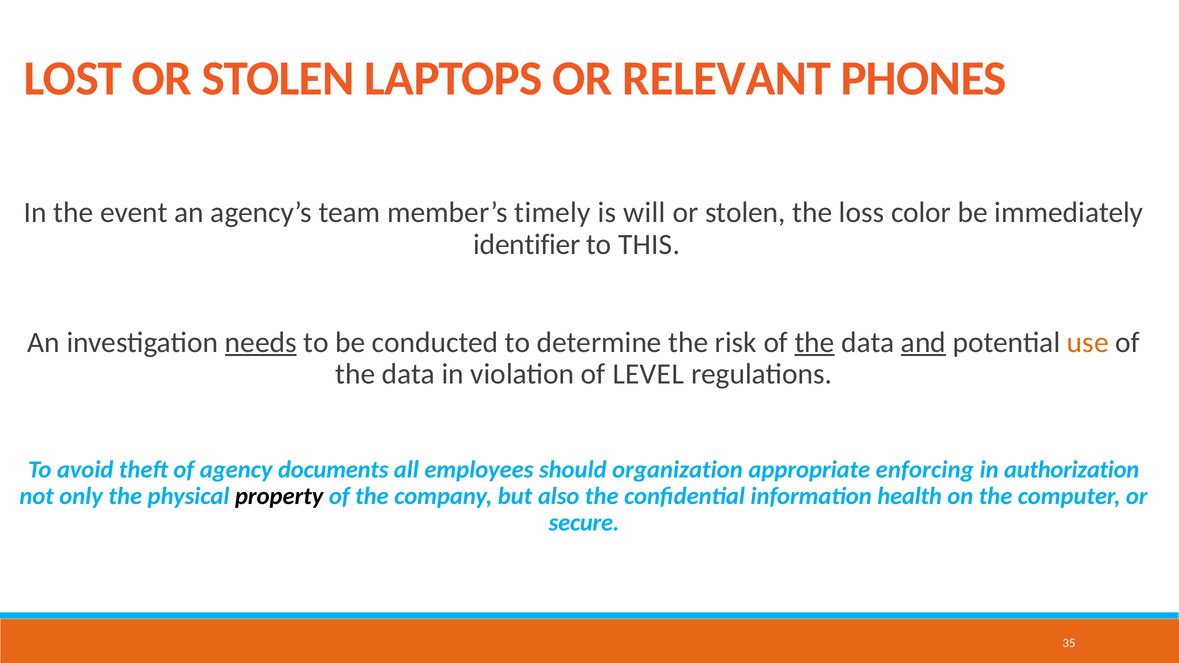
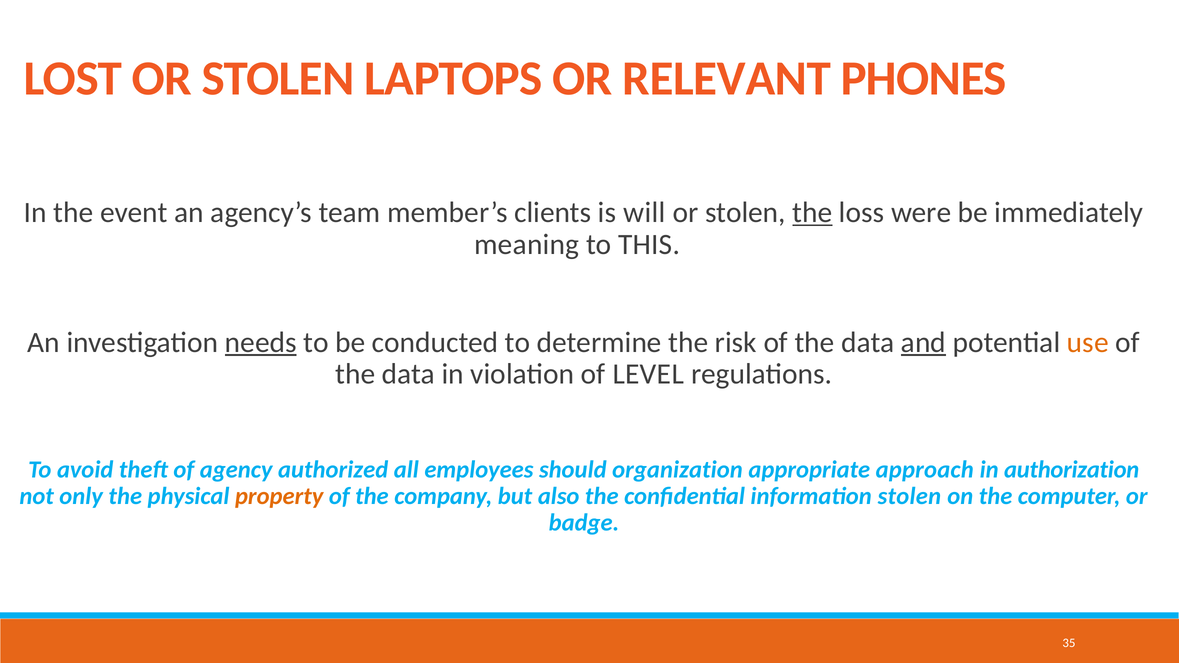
timely: timely -> clients
the at (812, 213) underline: none -> present
color: color -> were
identifier: identifier -> meaning
the at (815, 342) underline: present -> none
documents: documents -> authorized
enforcing: enforcing -> approach
property colour: black -> orange
information health: health -> stolen
secure: secure -> badge
